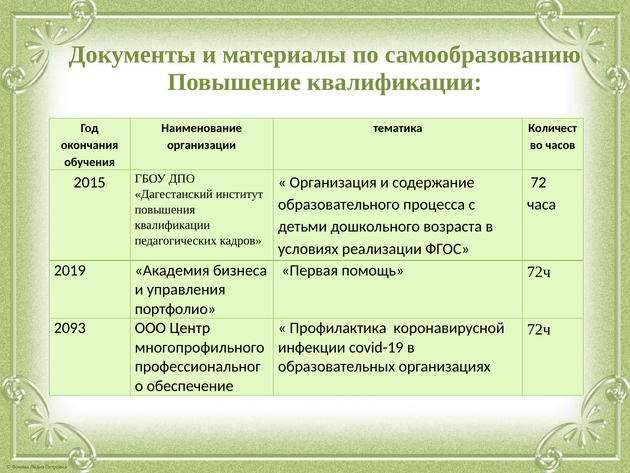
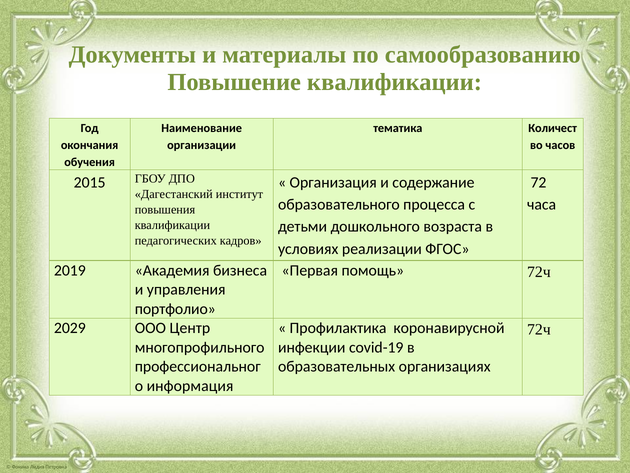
2093: 2093 -> 2029
обеспечение: обеспечение -> информация
